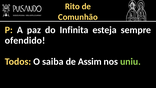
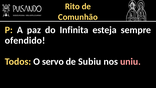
saiba: saiba -> servo
Assim: Assim -> Subiu
uniu colour: light green -> pink
